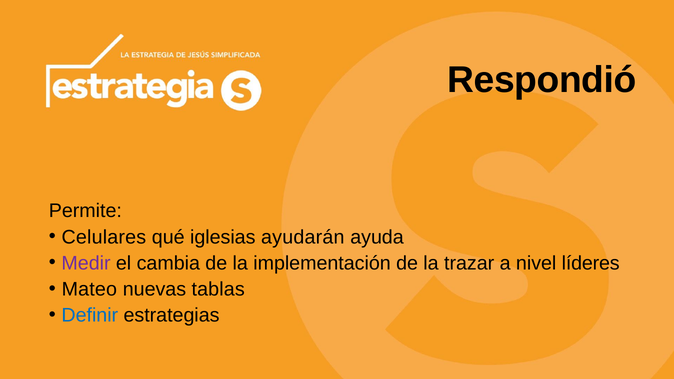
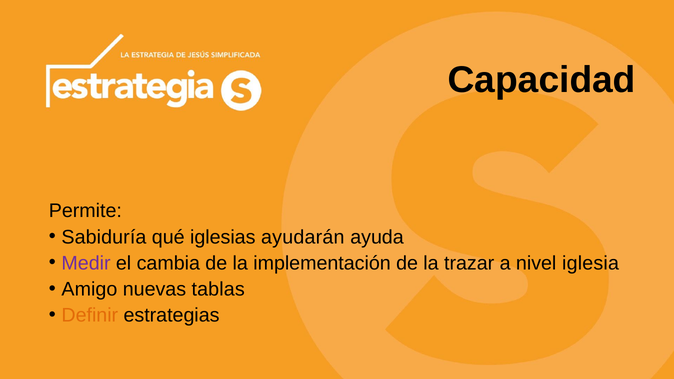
Respondió: Respondió -> Capacidad
Celulares: Celulares -> Sabiduría
líderes: líderes -> iglesia
Mateo: Mateo -> Amigo
Definir colour: blue -> orange
